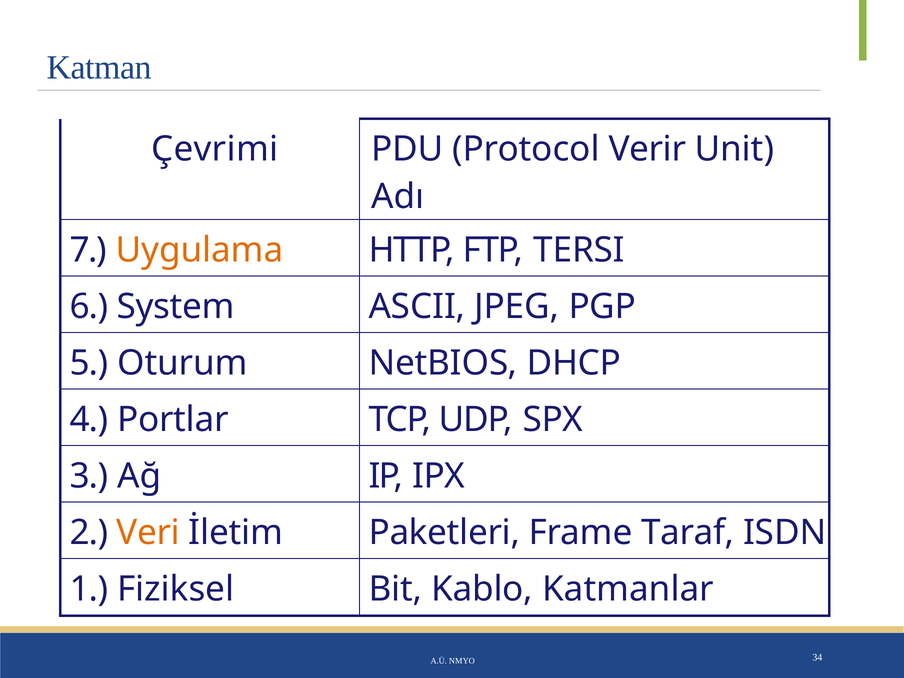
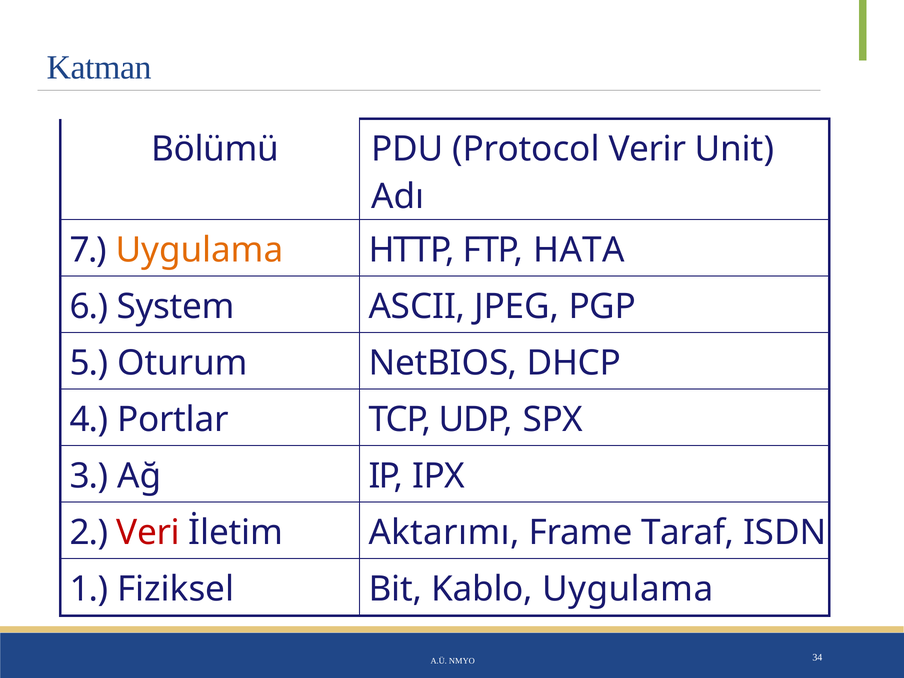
Çevrimi: Çevrimi -> Bölümü
TERSI: TERSI -> HATA
Veri colour: orange -> red
Paketleri: Paketleri -> Aktarımı
Kablo Katmanlar: Katmanlar -> Uygulama
